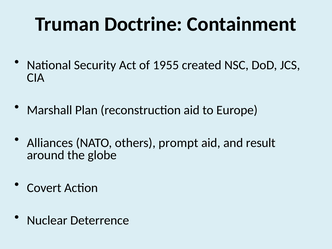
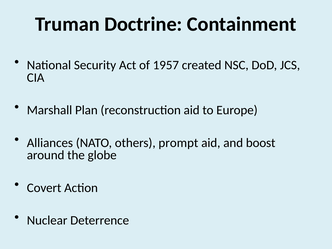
1955: 1955 -> 1957
result: result -> boost
